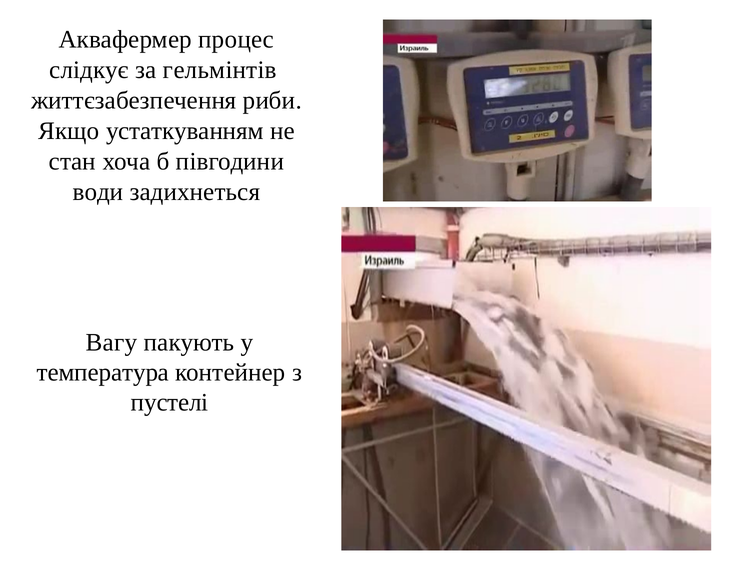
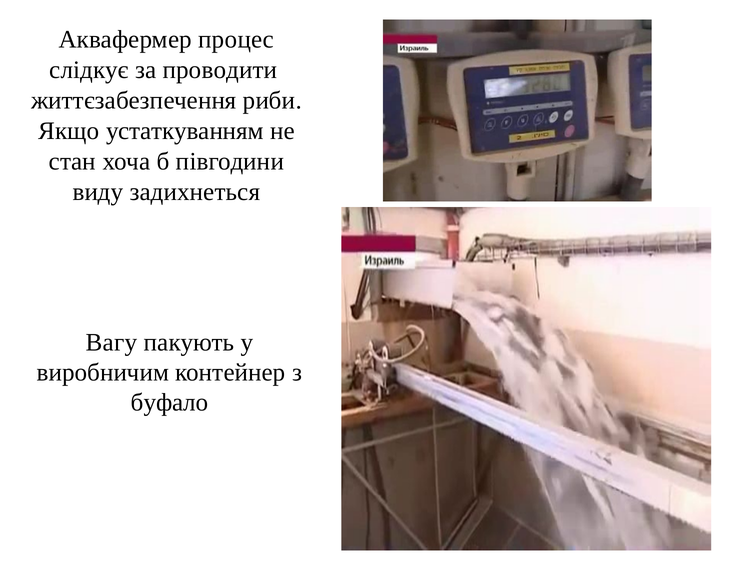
гельмінтів: гельмінтів -> проводити
води: води -> виду
температура: температура -> виробничим
пустелі: пустелі -> буфало
